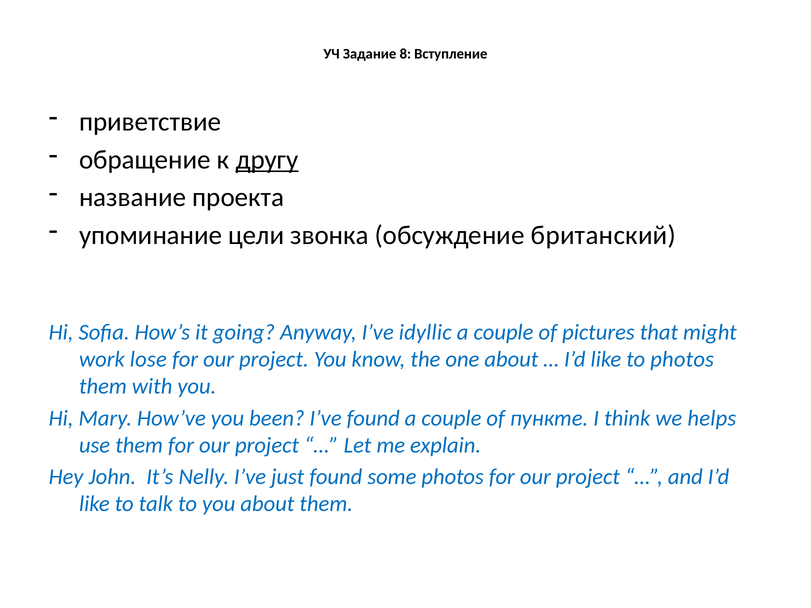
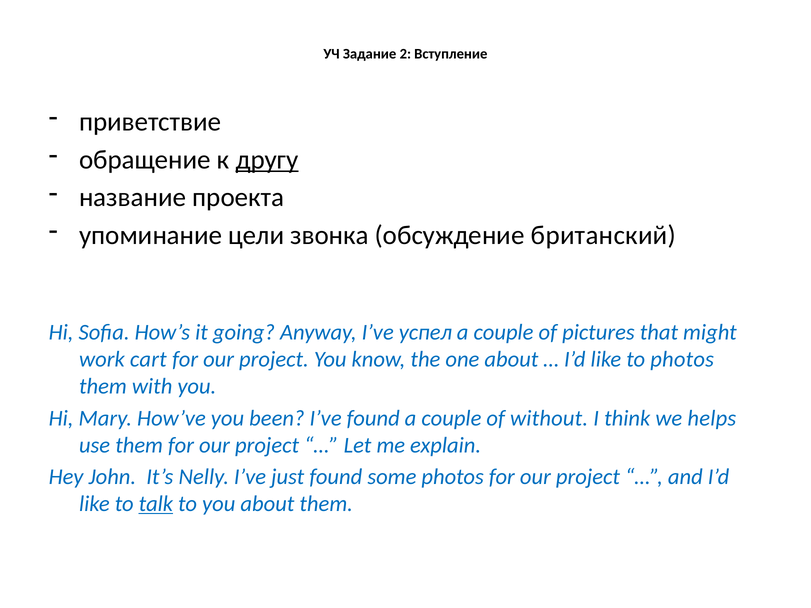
8: 8 -> 2
idyllic: idyllic -> успел
lose: lose -> cart
пункте: пункте -> without
talk underline: none -> present
